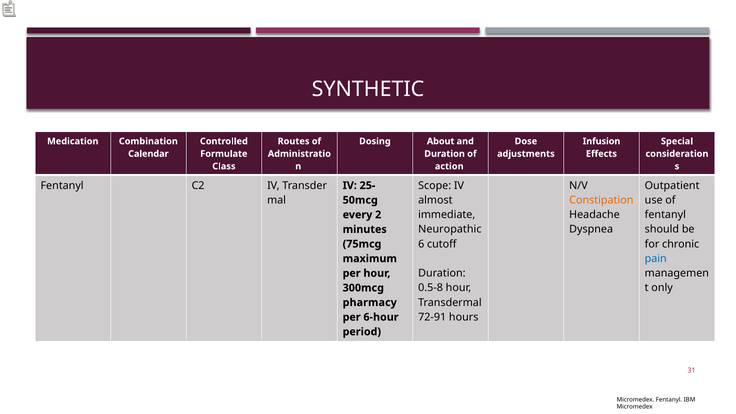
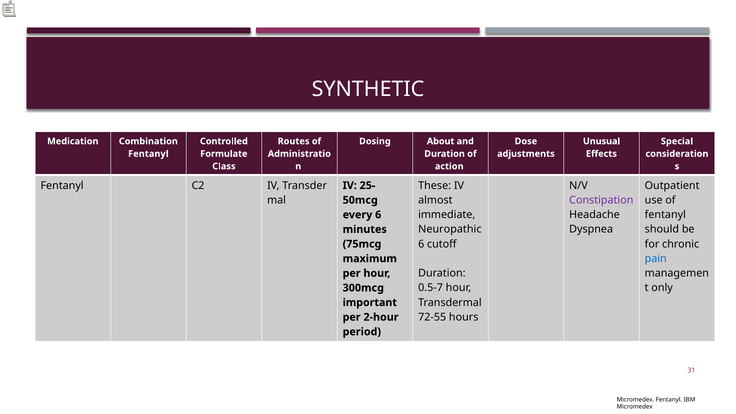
Infusion: Infusion -> Unusual
Calendar at (148, 154): Calendar -> Fentanyl
Scope: Scope -> These
Constipation colour: orange -> purple
every 2: 2 -> 6
0.5-8: 0.5-8 -> 0.5-7
pharmacy: pharmacy -> important
72-91: 72-91 -> 72-55
6-hour: 6-hour -> 2-hour
